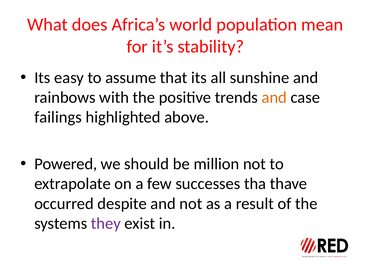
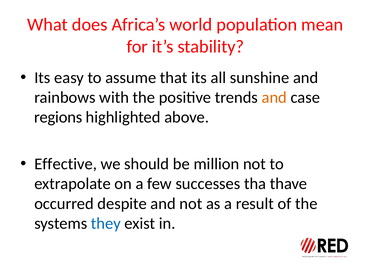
failings: failings -> regions
Powered: Powered -> Effective
they colour: purple -> blue
